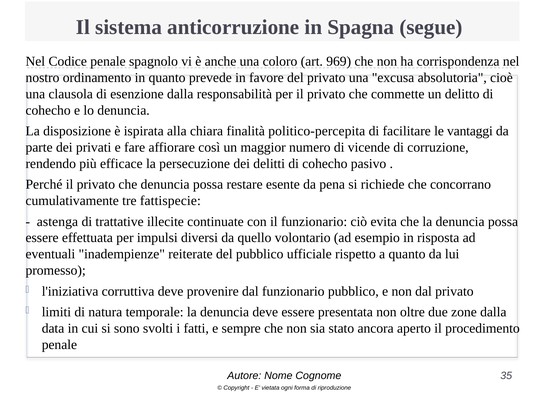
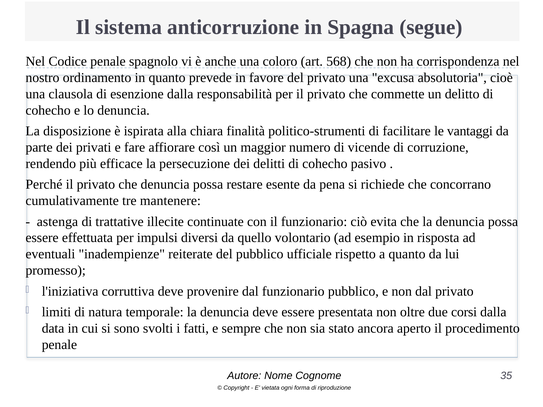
969: 969 -> 568
politico-percepita: politico-percepita -> politico-strumenti
fattispecie: fattispecie -> mantenere
zone: zone -> corsi
